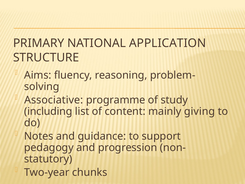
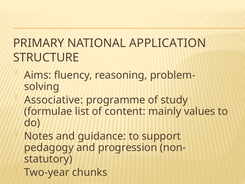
including: including -> formulae
giving: giving -> values
